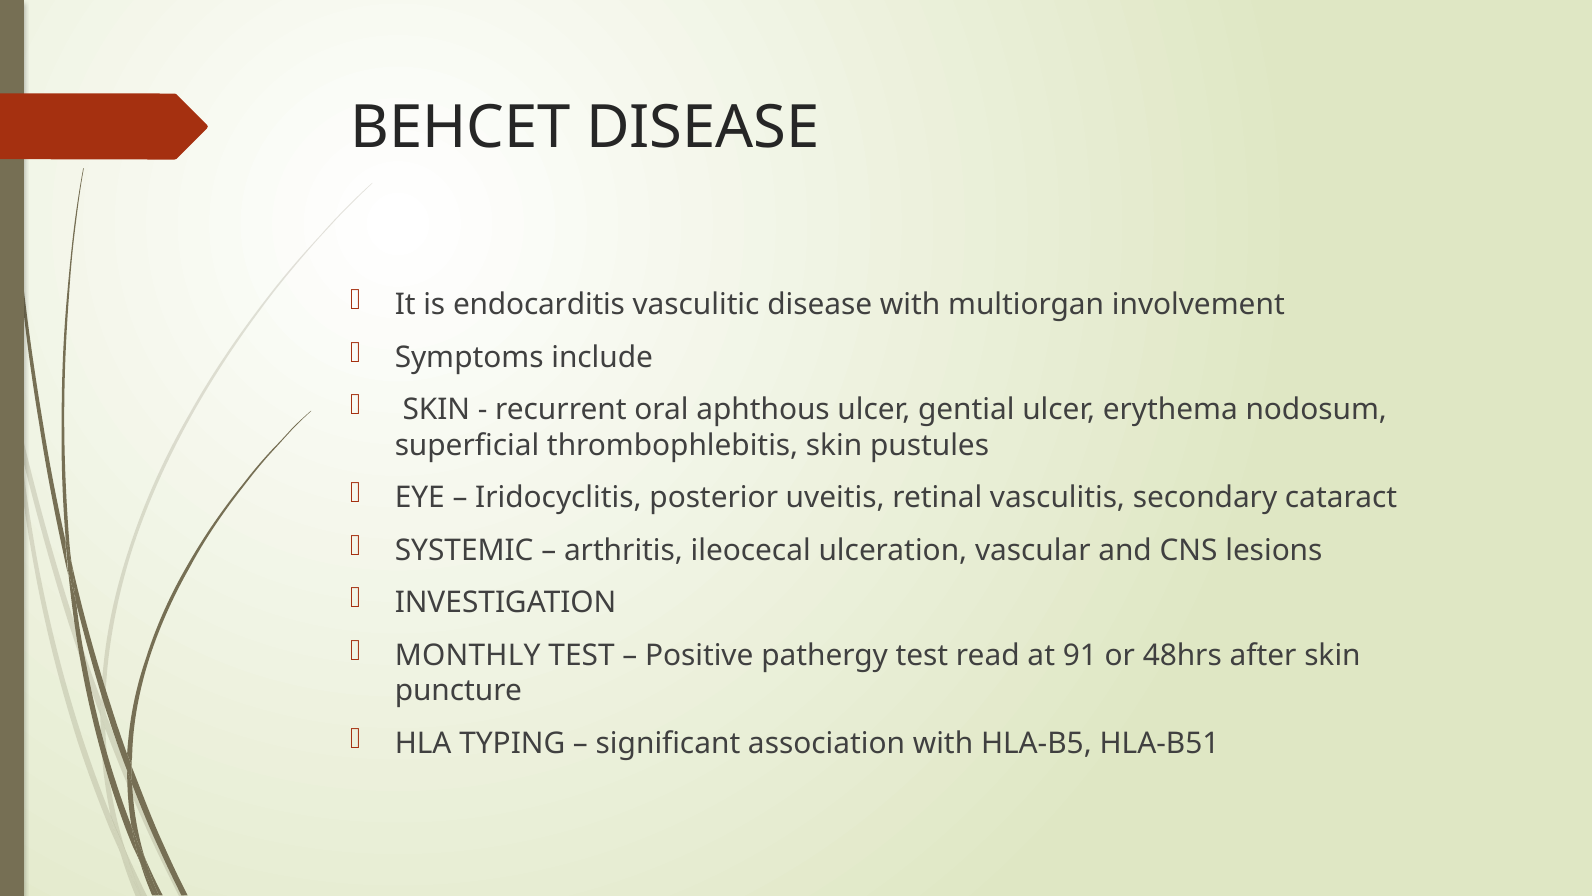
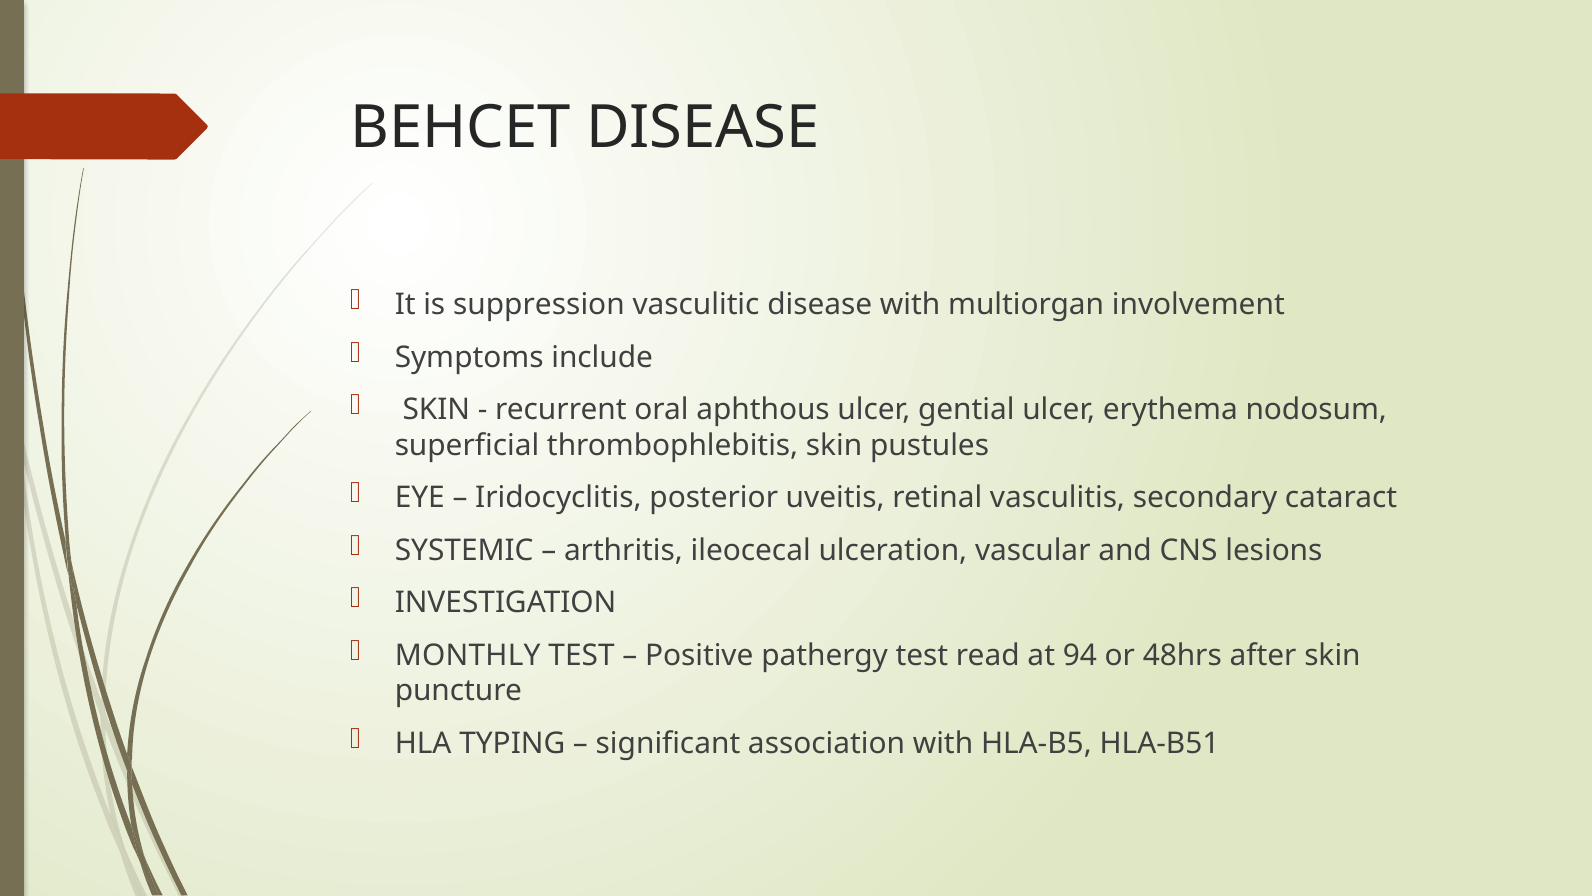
endocarditis: endocarditis -> suppression
91: 91 -> 94
